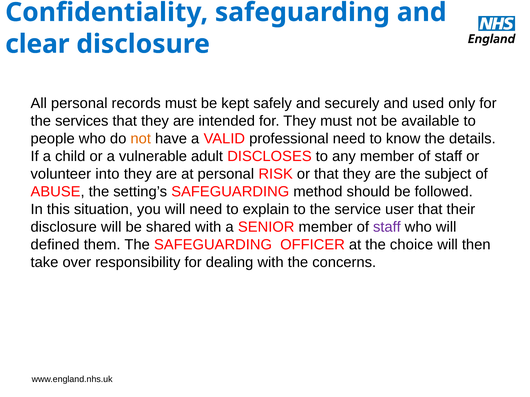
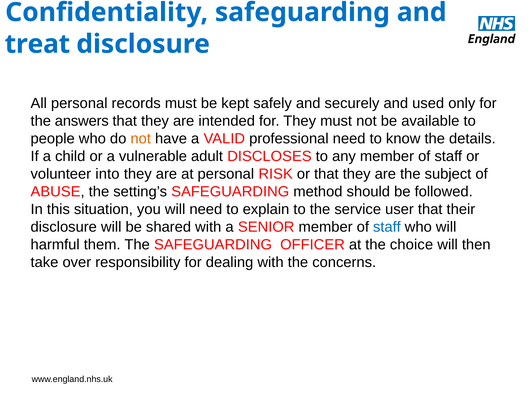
clear: clear -> treat
services: services -> answers
staff at (387, 227) colour: purple -> blue
defined: defined -> harmful
